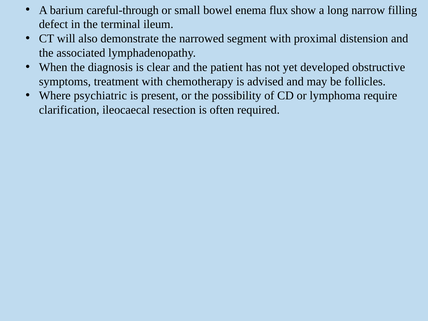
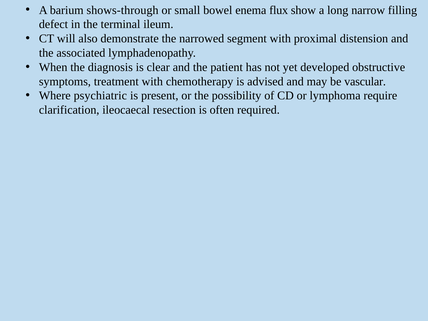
careful-through: careful-through -> shows-through
follicles: follicles -> vascular
